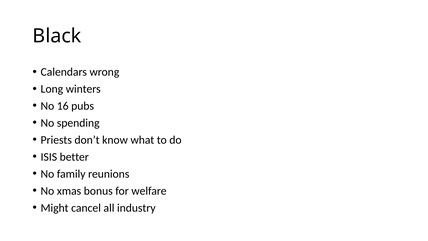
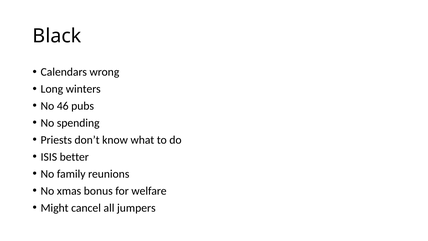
16: 16 -> 46
industry: industry -> jumpers
